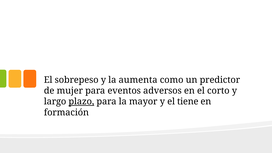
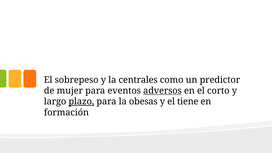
aumenta: aumenta -> centrales
adversos underline: none -> present
mayor: mayor -> obesas
